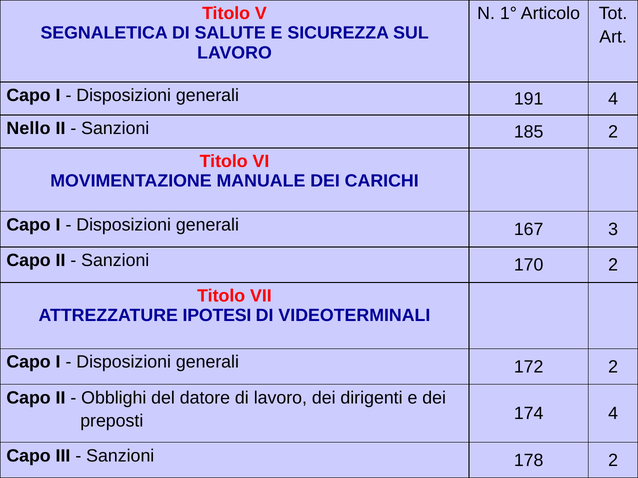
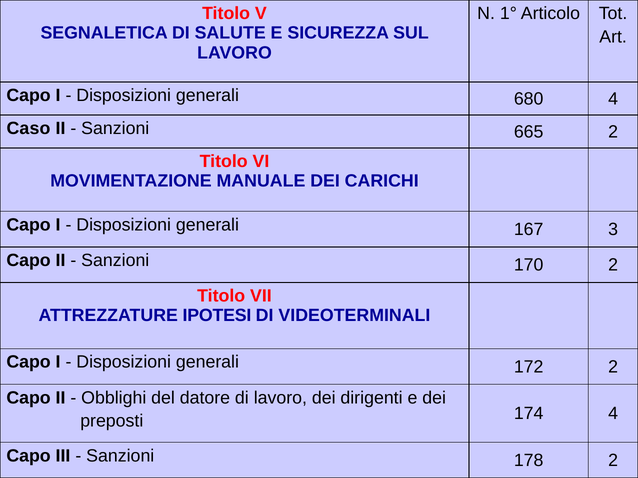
191: 191 -> 680
Nello: Nello -> Caso
185: 185 -> 665
